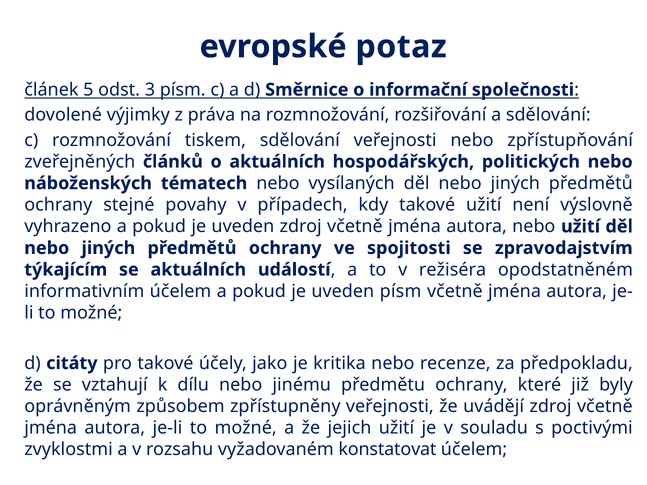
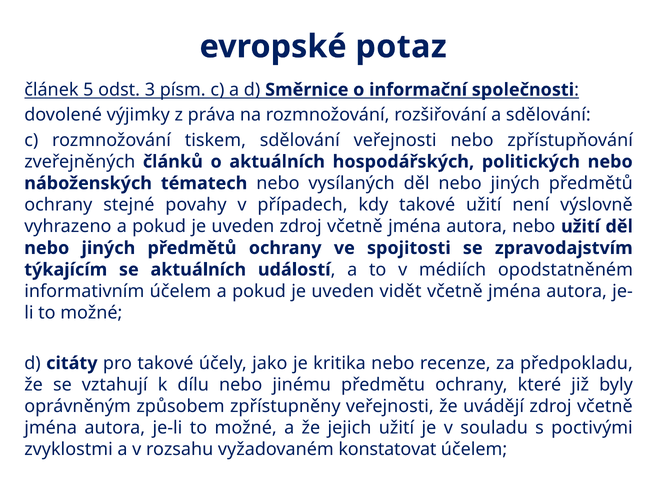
režiséra: režiséra -> médiích
uveden písm: písm -> vidět
